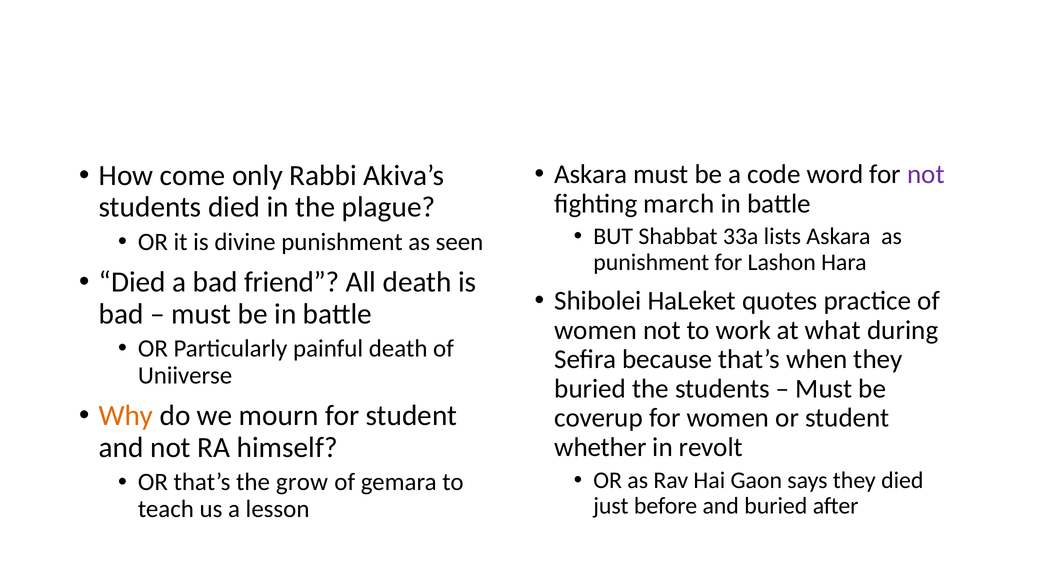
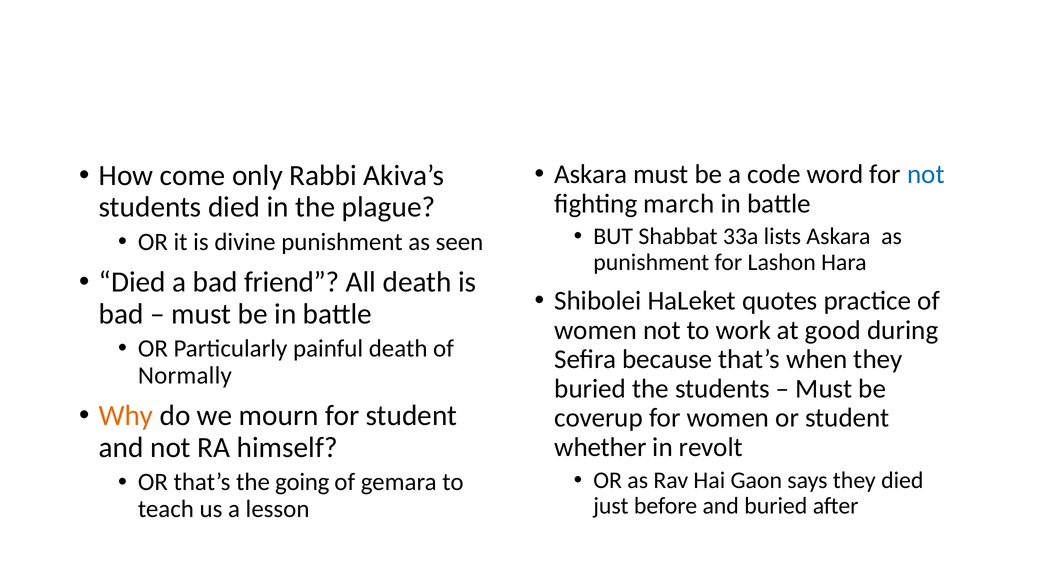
not at (926, 174) colour: purple -> blue
what: what -> good
Uniiverse: Uniiverse -> Normally
grow: grow -> going
